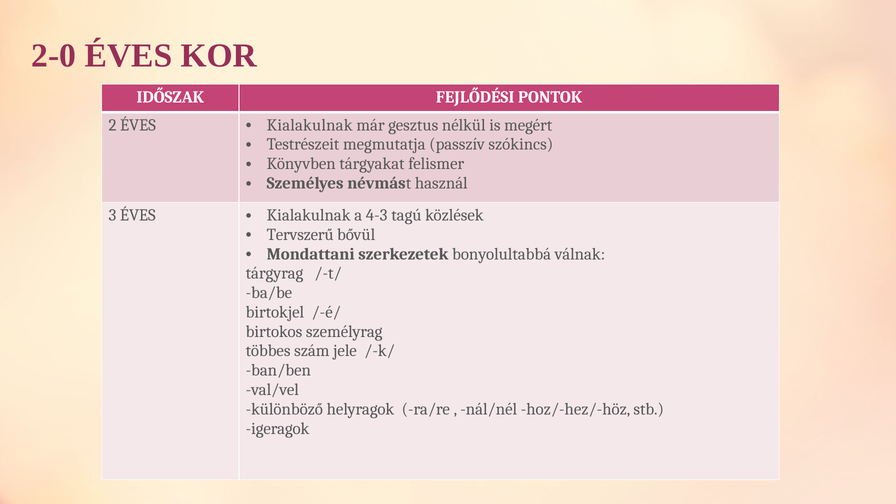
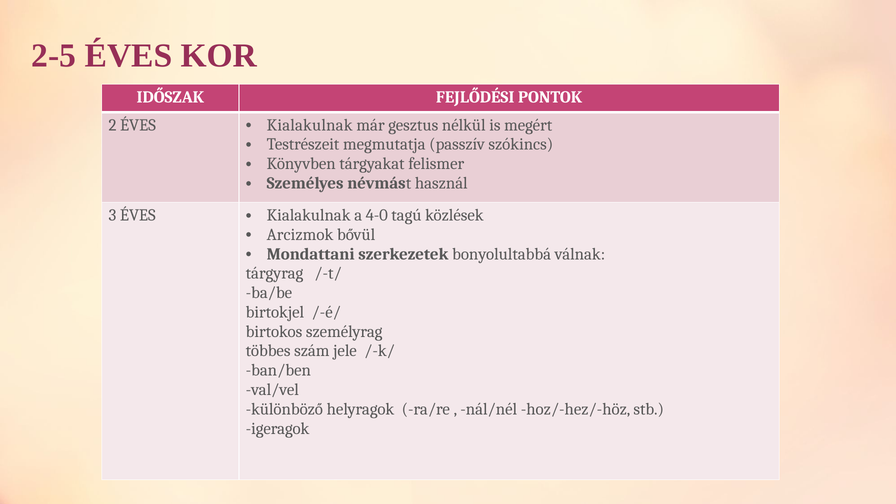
2-0: 2-0 -> 2-5
4-3: 4-3 -> 4-0
Tervszerű: Tervszerű -> Arcizmok
